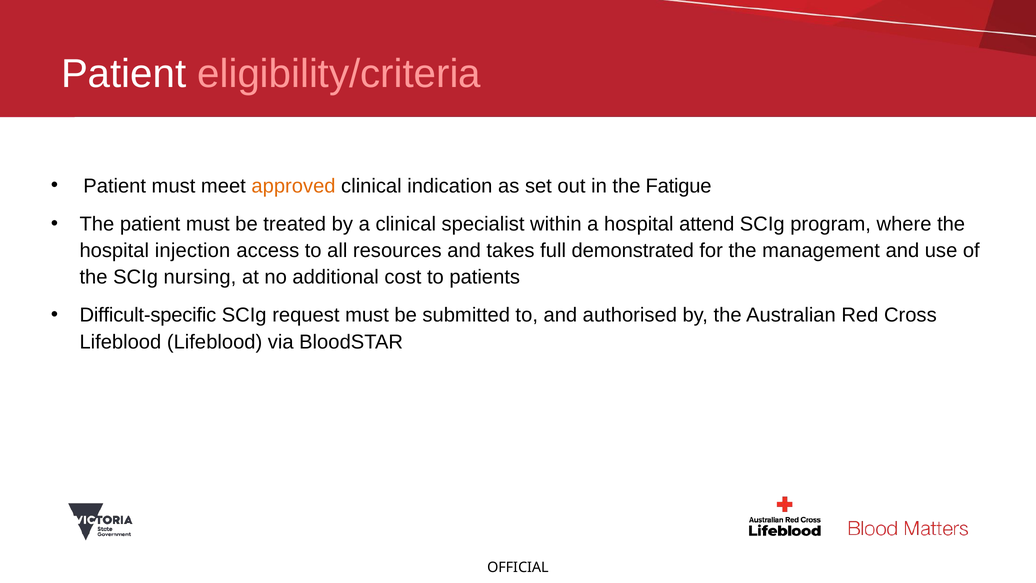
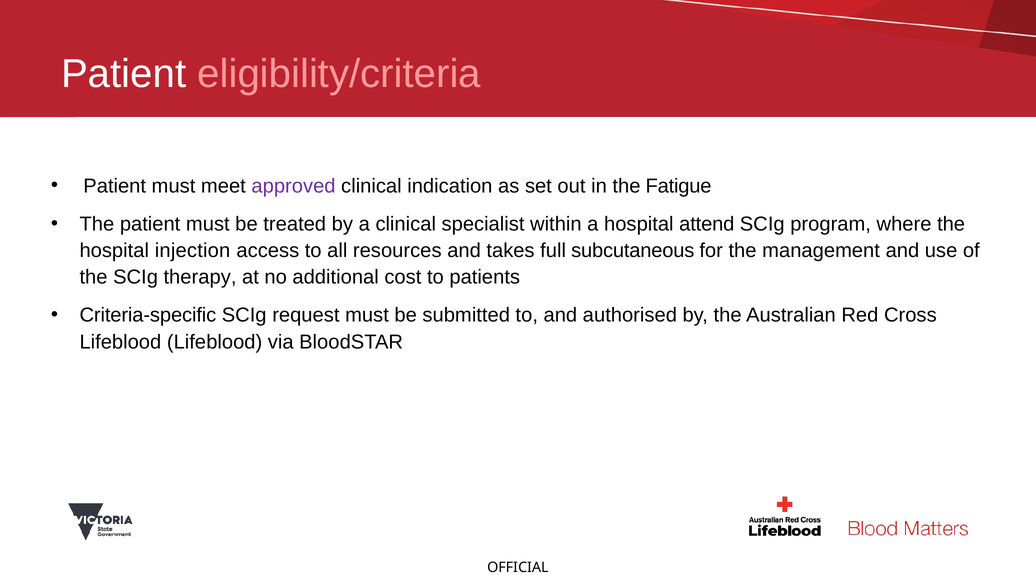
approved colour: orange -> purple
demonstrated: demonstrated -> subcutaneous
nursing: nursing -> therapy
Difficult-specific: Difficult-specific -> Criteria-specific
